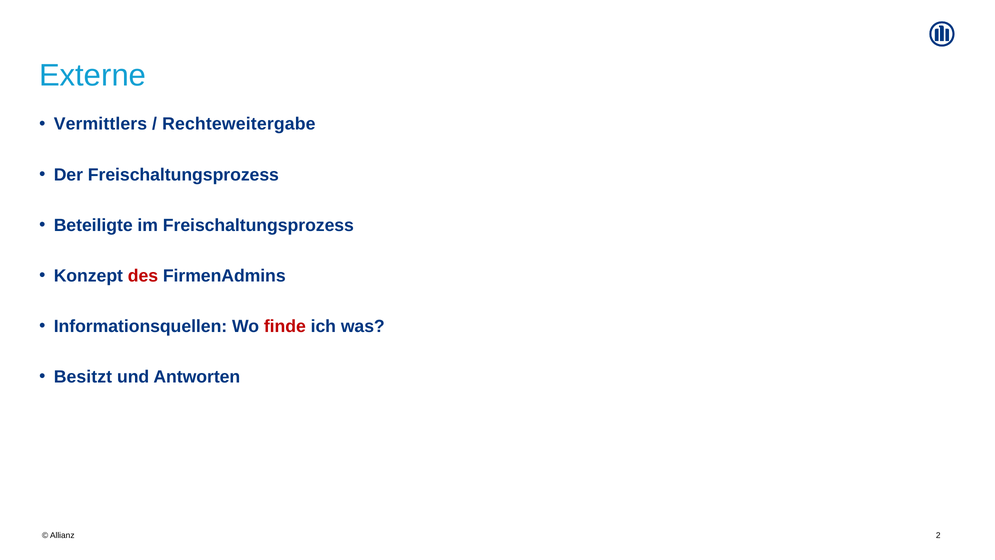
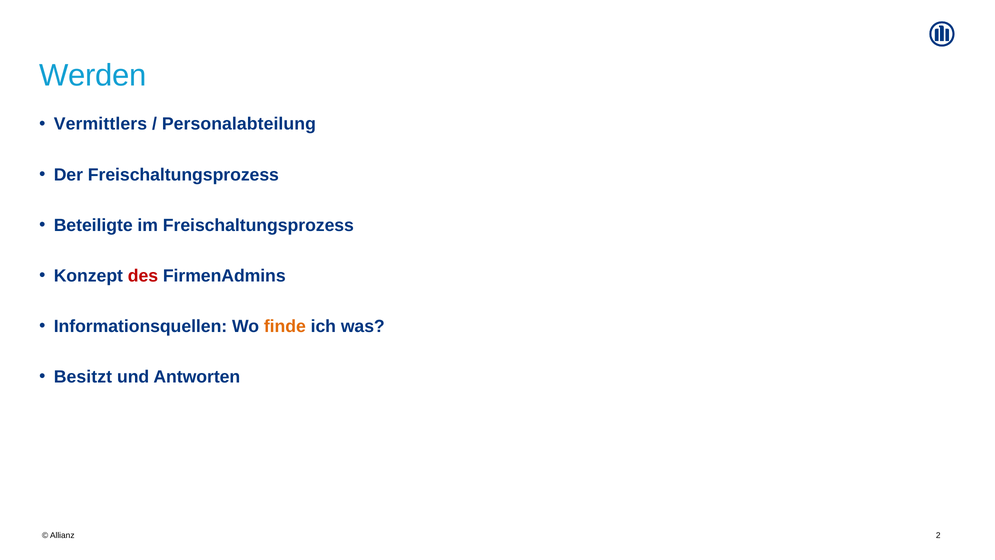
Externe: Externe -> Werden
Rechteweitergabe: Rechteweitergabe -> Personalabteilung
finde colour: red -> orange
